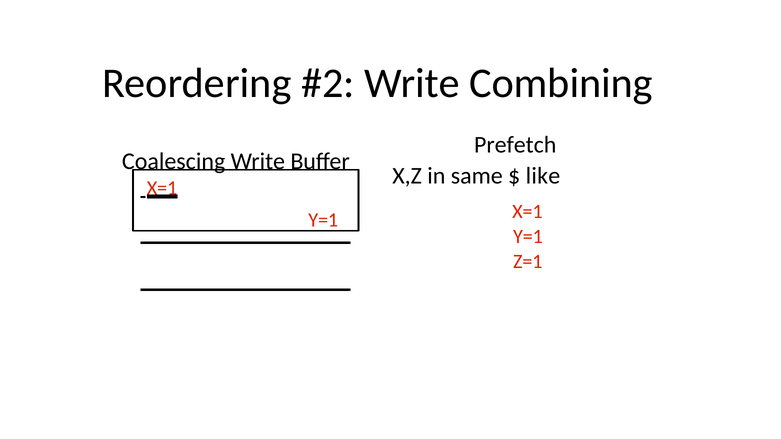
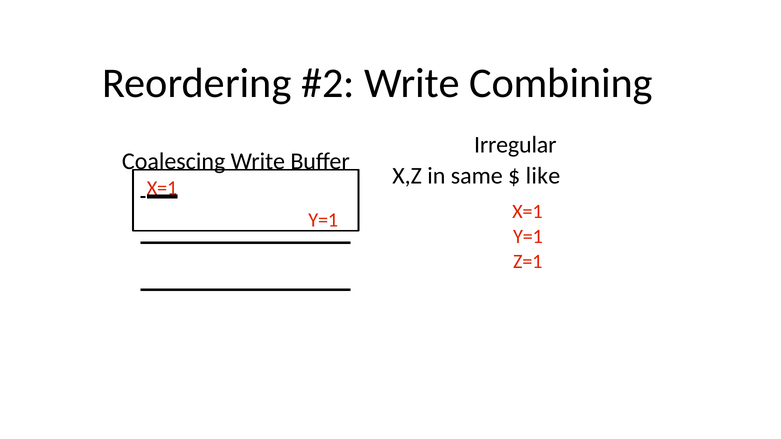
Prefetch: Prefetch -> Irregular
